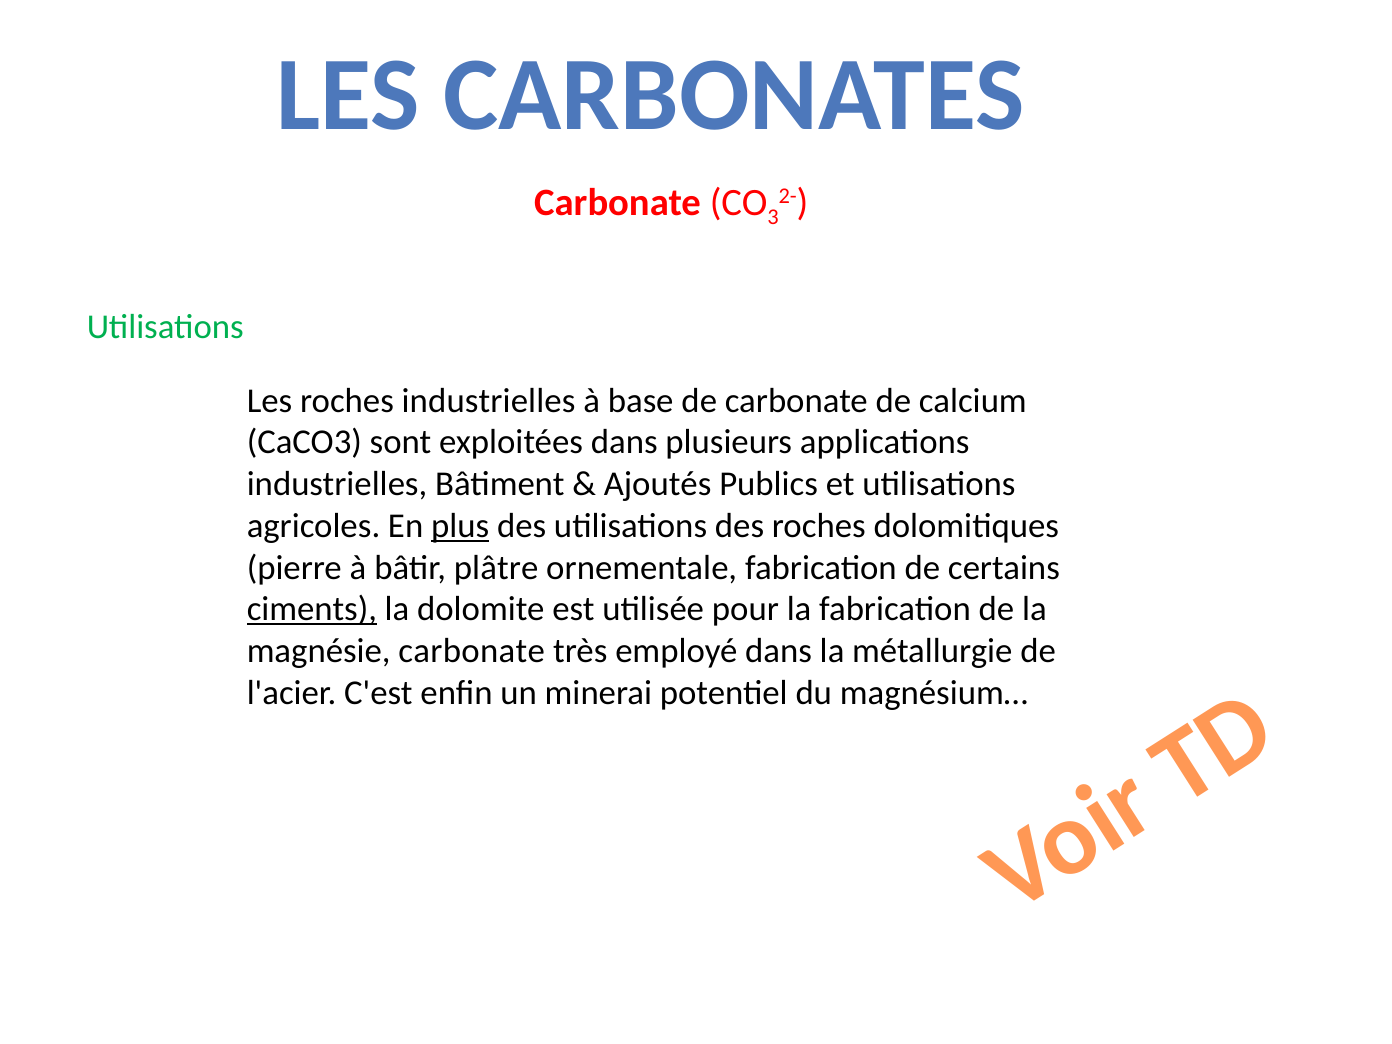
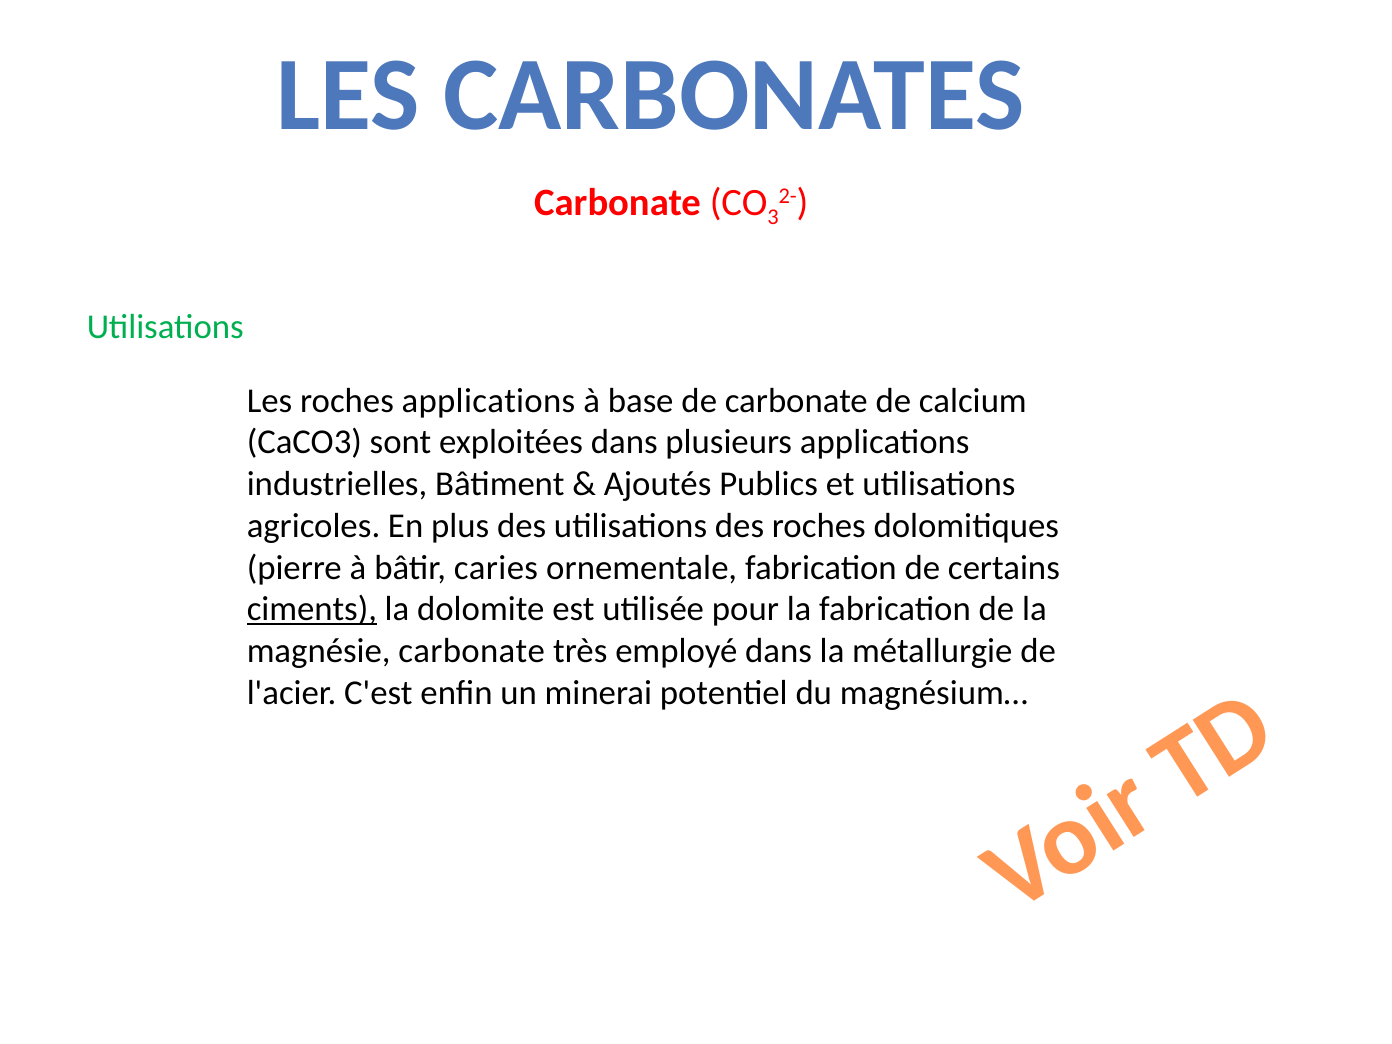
roches industrielles: industrielles -> applications
plus underline: present -> none
plâtre: plâtre -> caries
